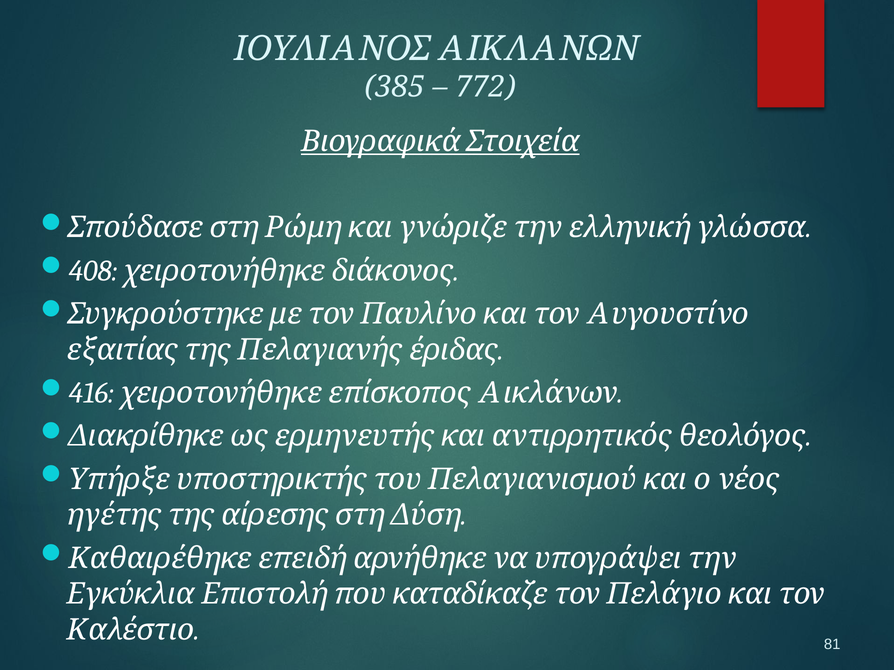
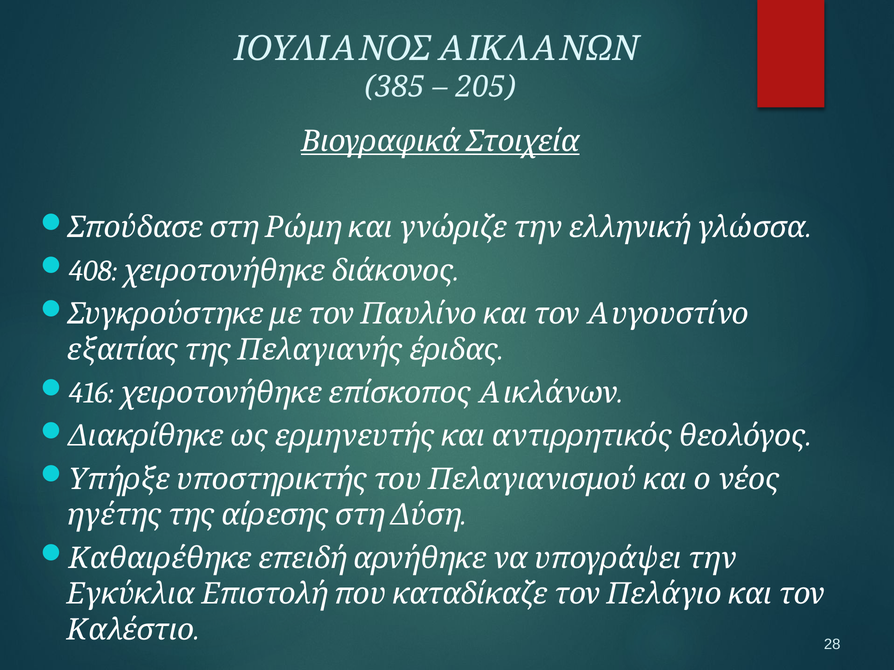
772: 772 -> 205
81: 81 -> 28
